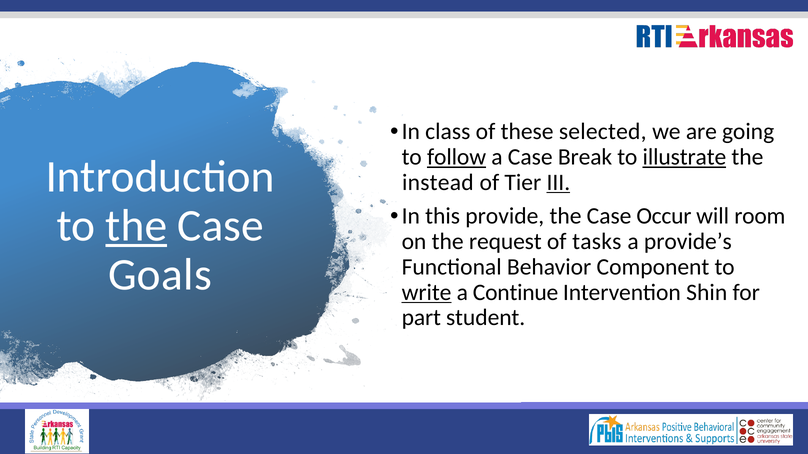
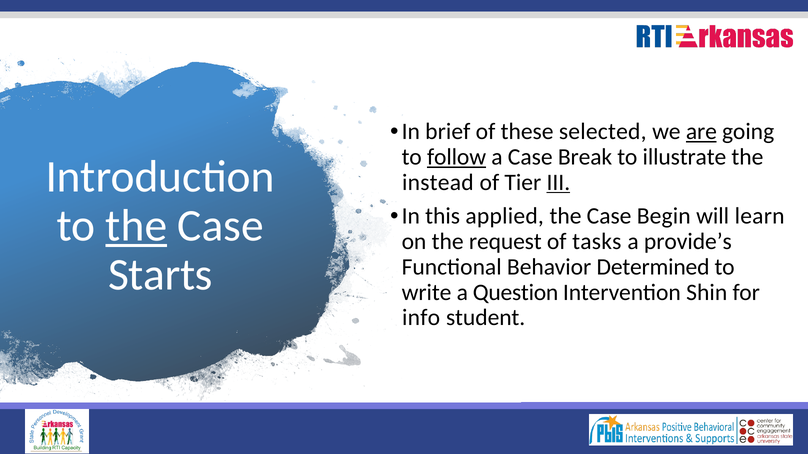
class: class -> brief
are underline: none -> present
illustrate underline: present -> none
provide: provide -> applied
Occur: Occur -> Begin
room: room -> learn
Goals: Goals -> Starts
Component: Component -> Determined
write underline: present -> none
Continue: Continue -> Question
part: part -> info
